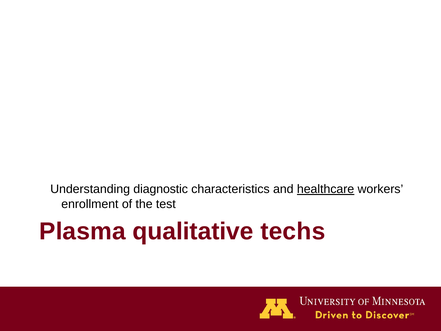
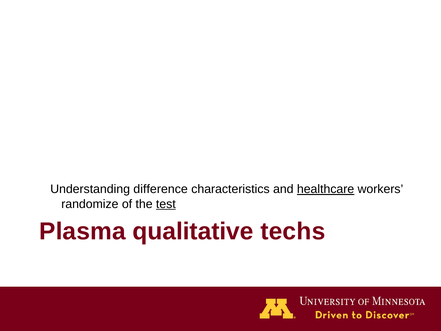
diagnostic: diagnostic -> difference
enrollment: enrollment -> randomize
test underline: none -> present
